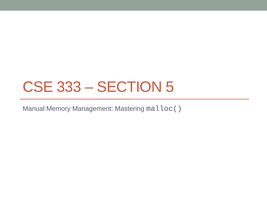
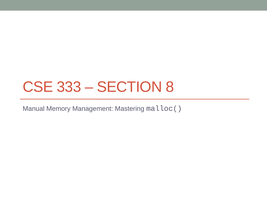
5: 5 -> 8
